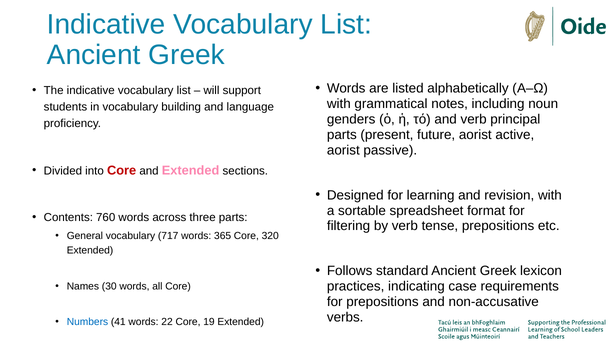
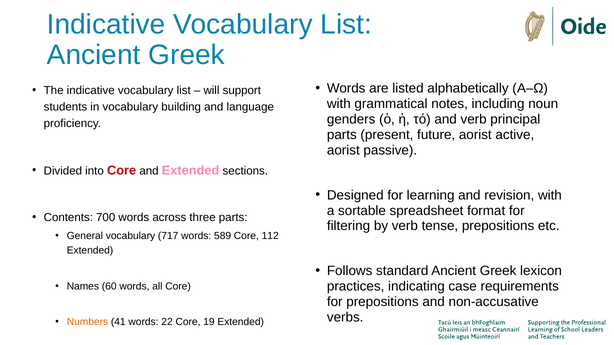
760: 760 -> 700
365: 365 -> 589
320: 320 -> 112
30: 30 -> 60
Numbers colour: blue -> orange
